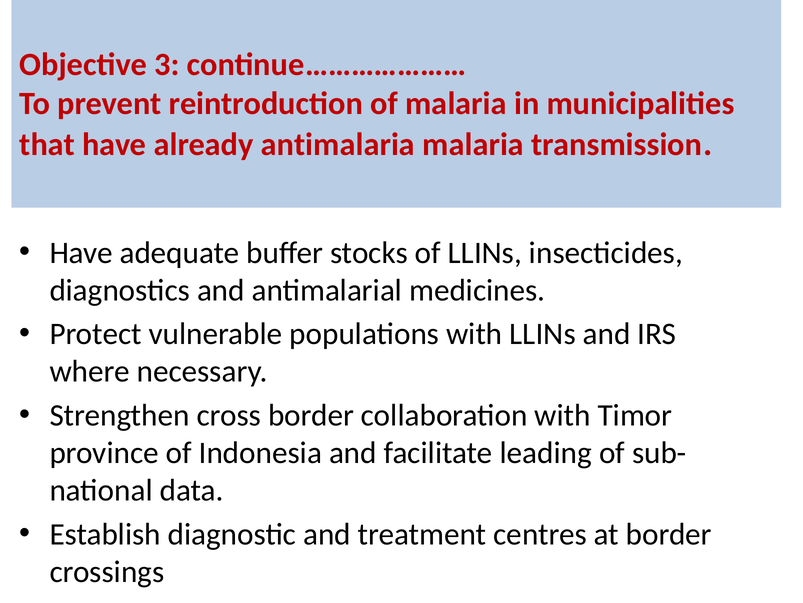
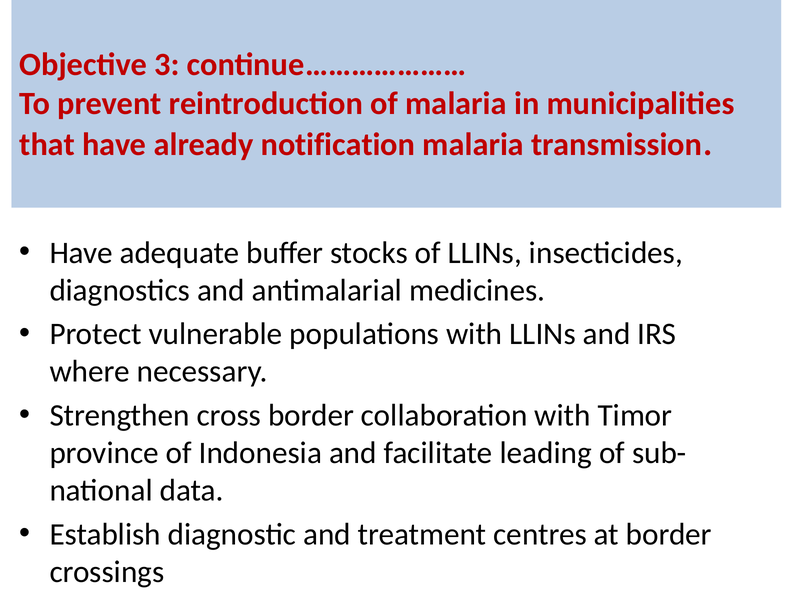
antimalaria: antimalaria -> notification
